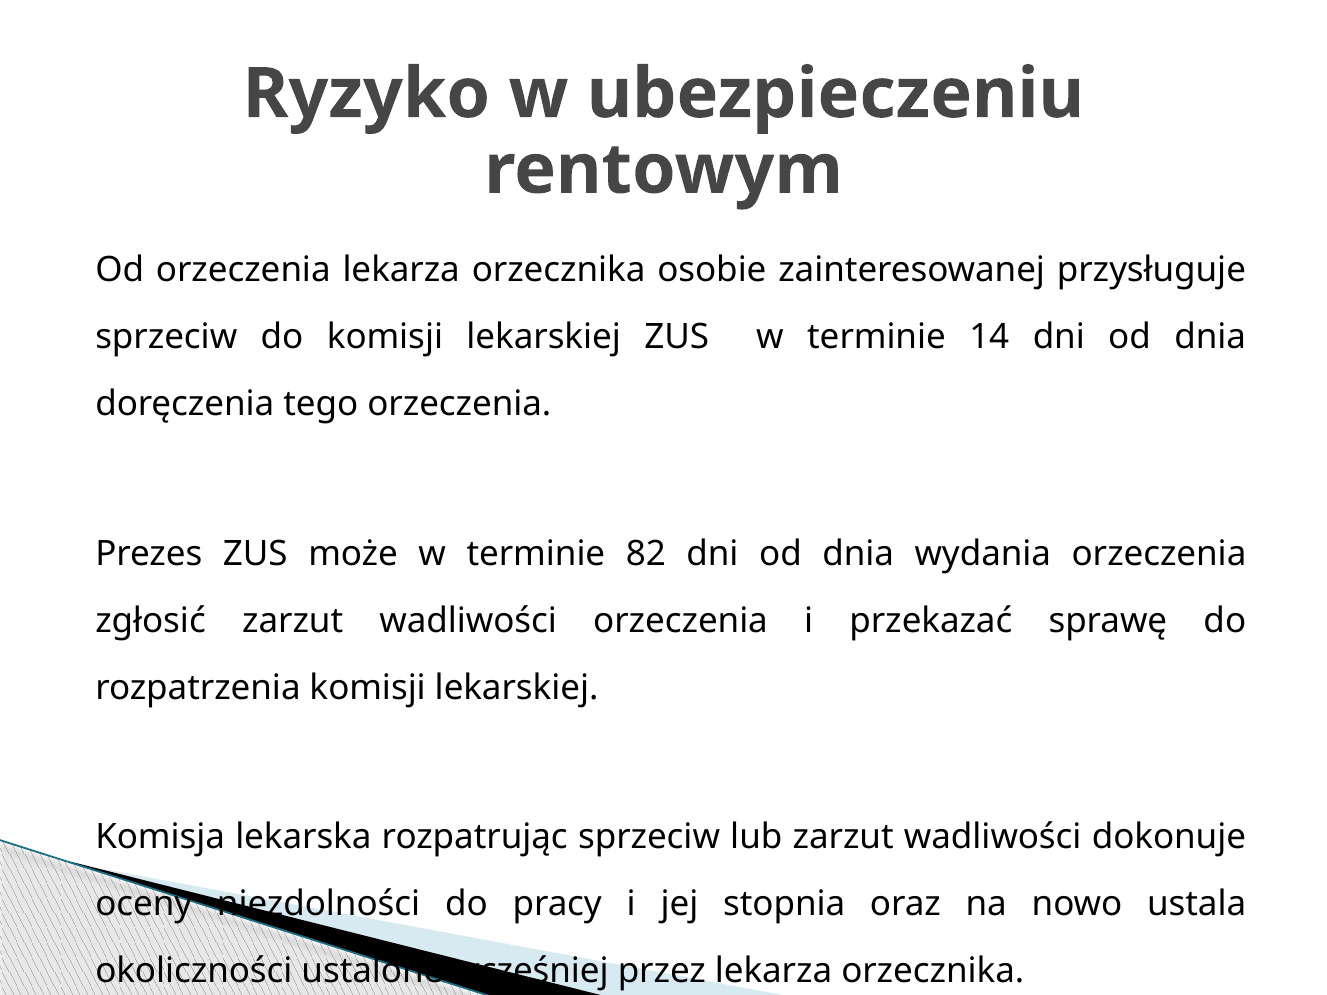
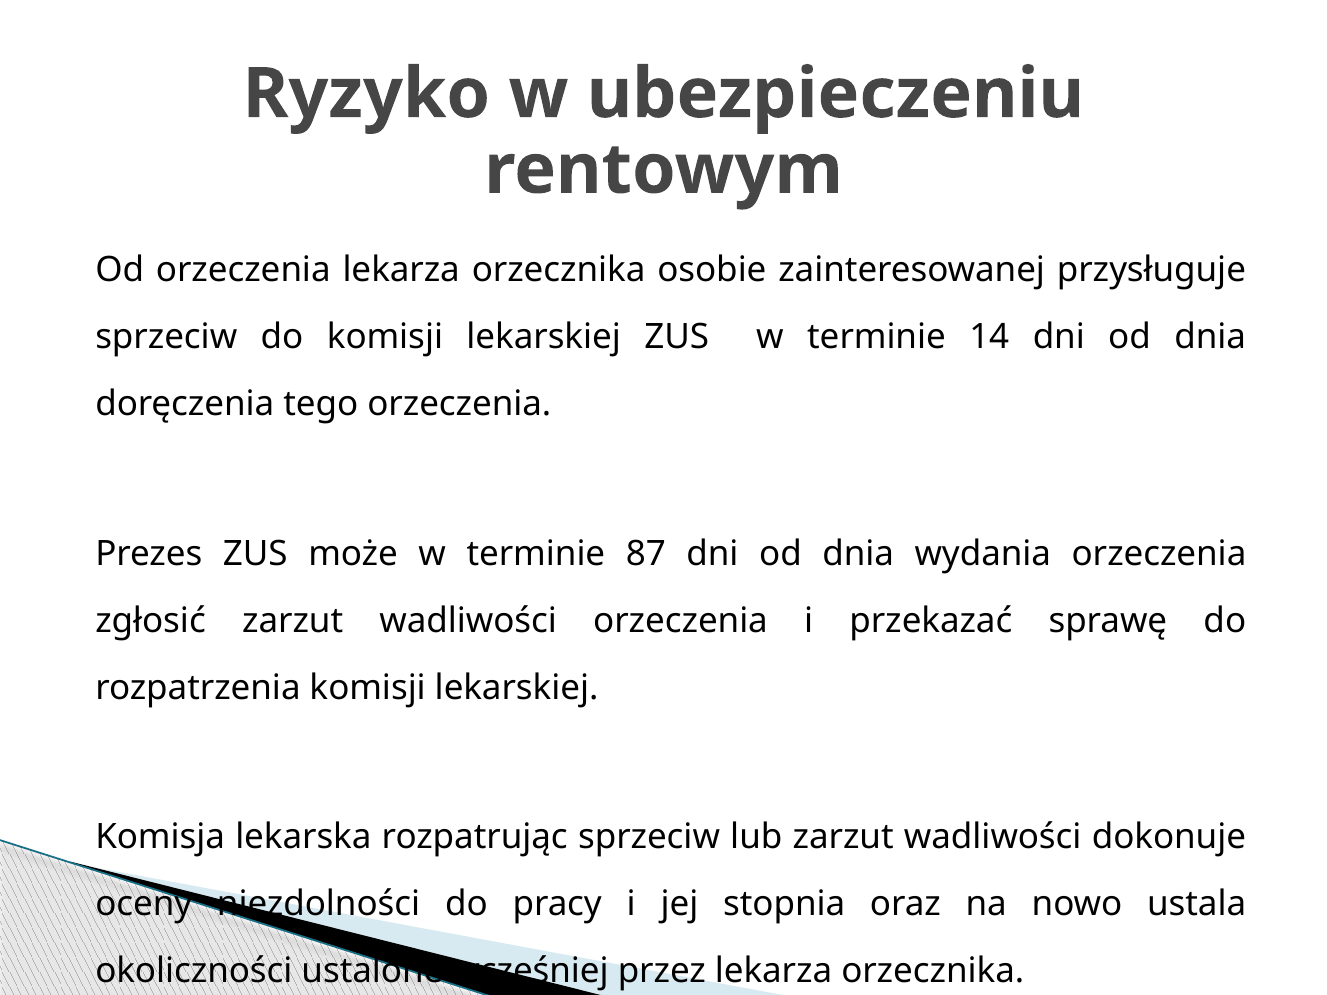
82: 82 -> 87
